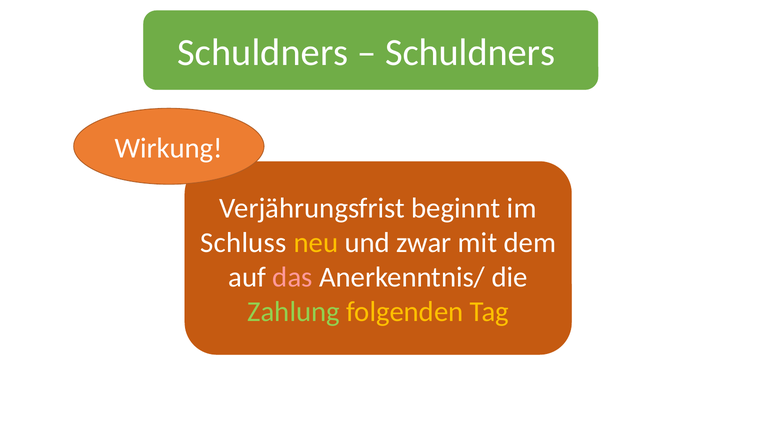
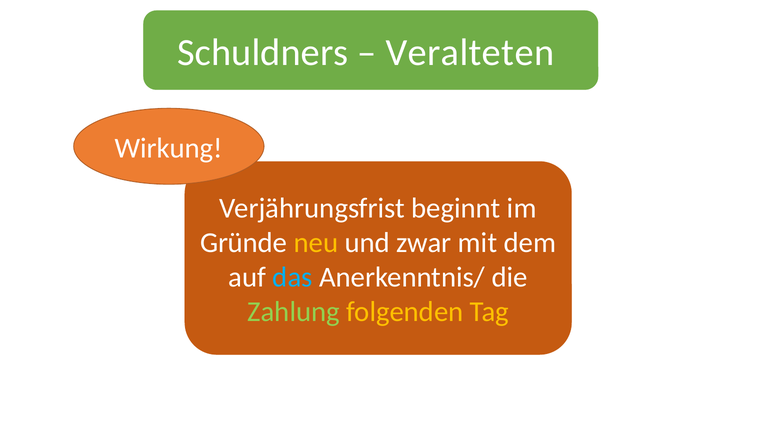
Schuldners at (470, 53): Schuldners -> Veralteten
Schluss: Schluss -> Gründe
das colour: pink -> light blue
